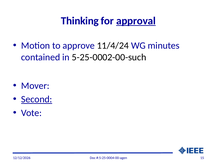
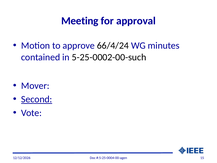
Thinking: Thinking -> Meeting
approval underline: present -> none
11/4/24: 11/4/24 -> 66/4/24
